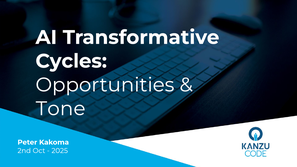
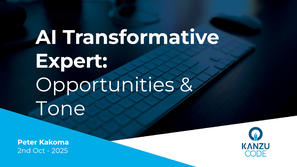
Cycles: Cycles -> Expert
